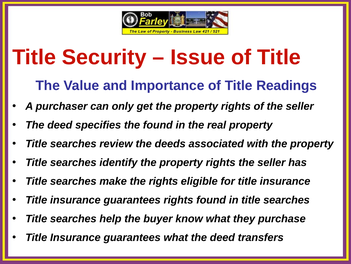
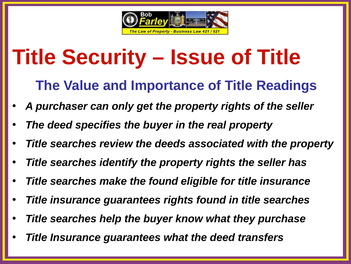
specifies the found: found -> buyer
the rights: rights -> found
